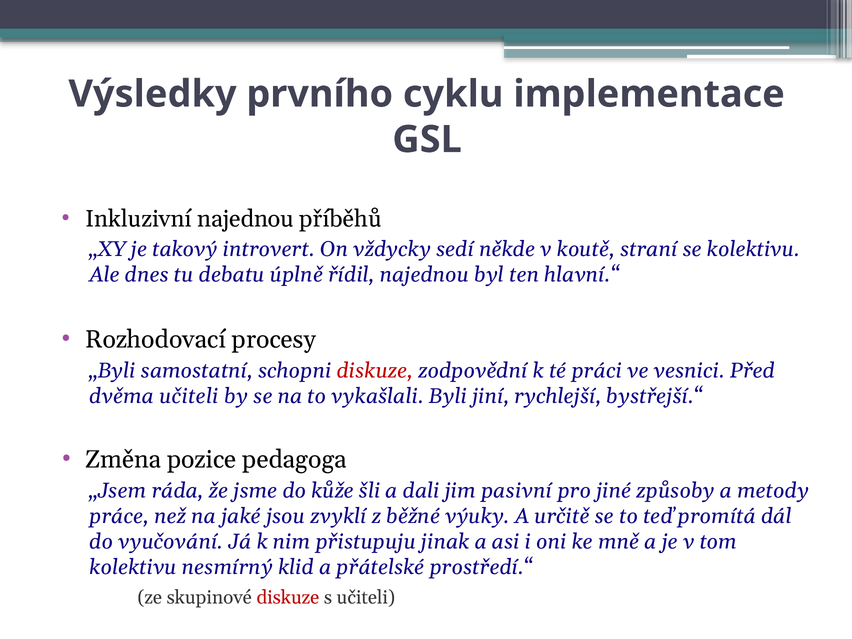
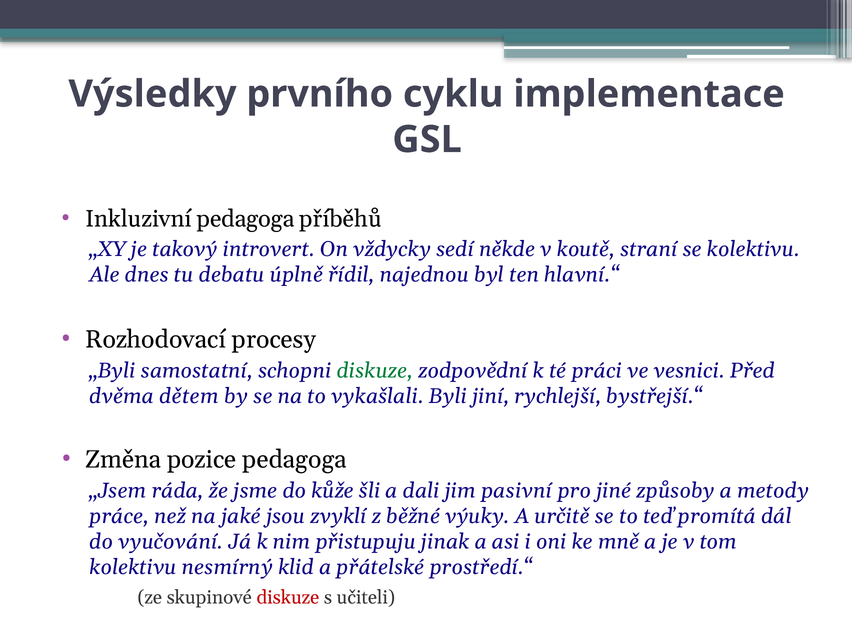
Inkluzivní najednou: najednou -> pedagoga
diskuze at (375, 371) colour: red -> green
dvěma učiteli: učiteli -> dětem
